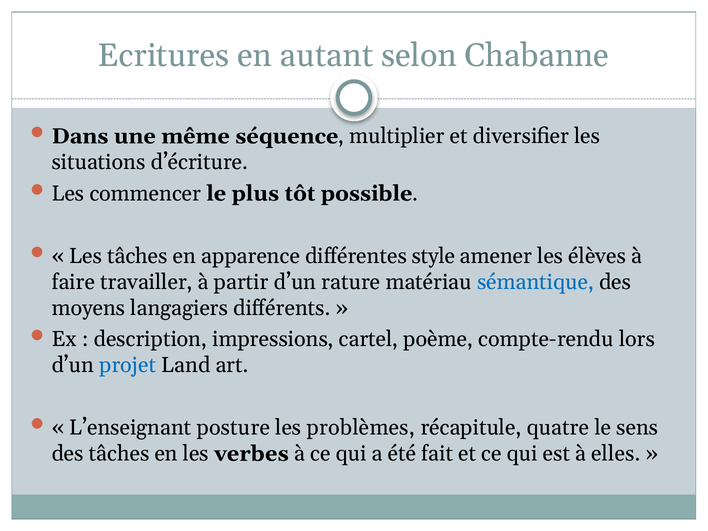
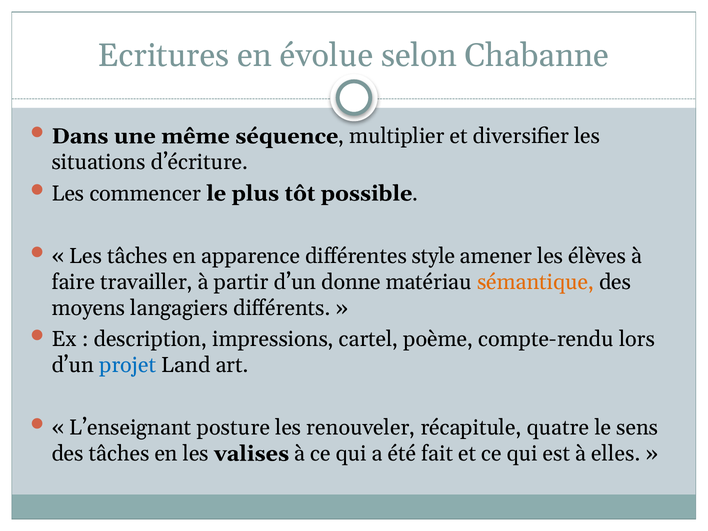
autant: autant -> évolue
rature: rature -> donne
sémantique colour: blue -> orange
problèmes: problèmes -> renouveler
verbes: verbes -> valises
